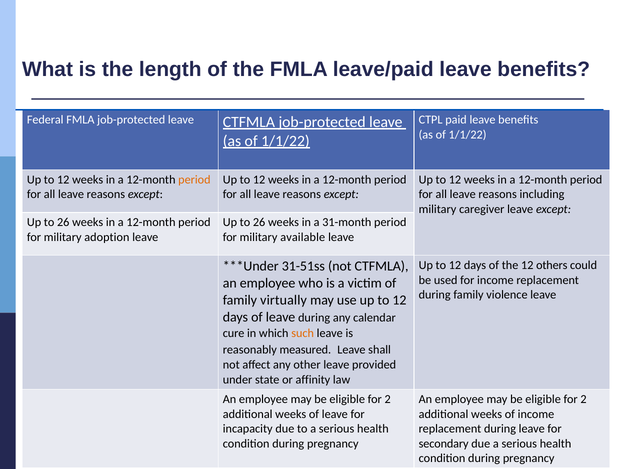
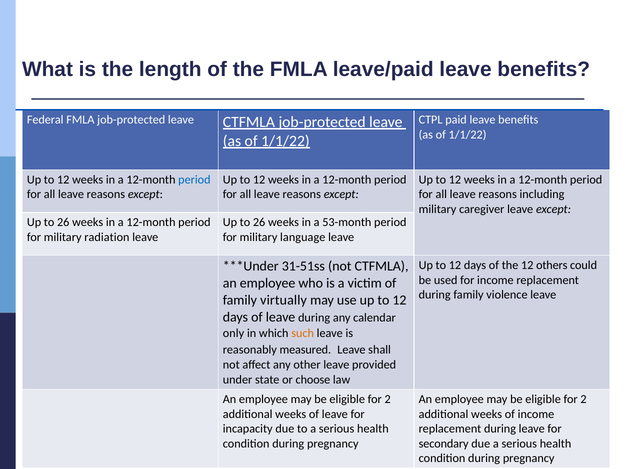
period at (194, 180) colour: orange -> blue
31-month: 31-month -> 53-month
adoption: adoption -> radiation
available: available -> language
cure: cure -> only
affinity: affinity -> choose
